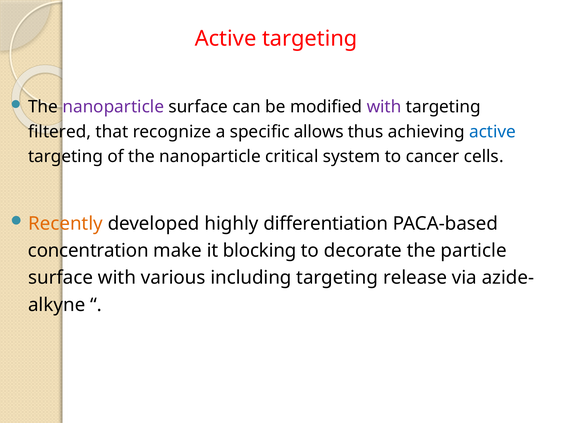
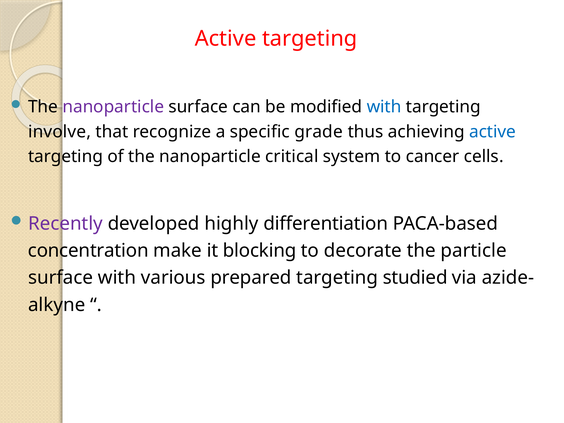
with at (384, 107) colour: purple -> blue
filtered: filtered -> involve
allows: allows -> grade
Recently colour: orange -> purple
including: including -> prepared
release: release -> studied
